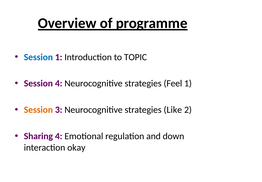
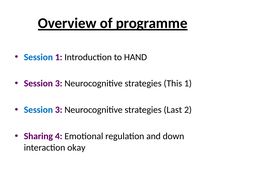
TOPIC: TOPIC -> HAND
4 at (59, 83): 4 -> 3
Feel: Feel -> This
Session at (38, 109) colour: orange -> blue
Like: Like -> Last
